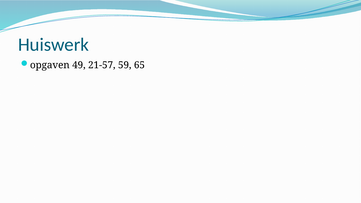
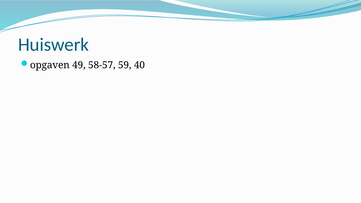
21-57: 21-57 -> 58-57
65: 65 -> 40
